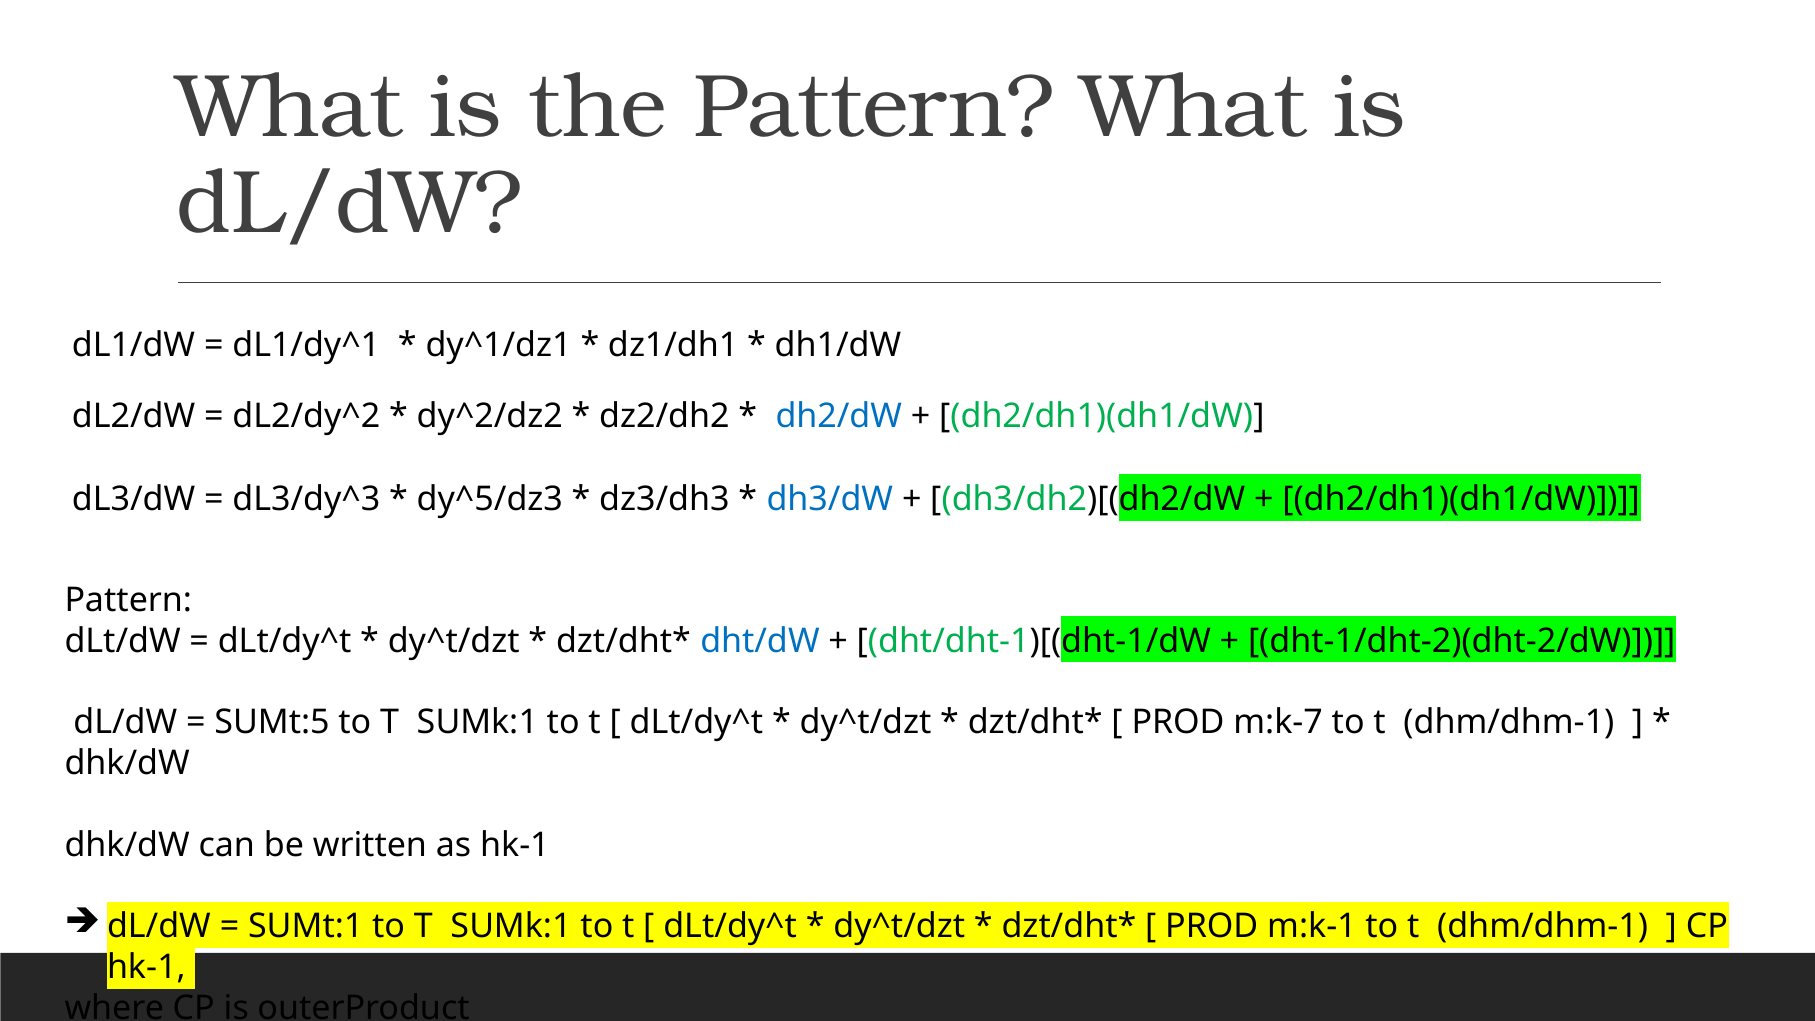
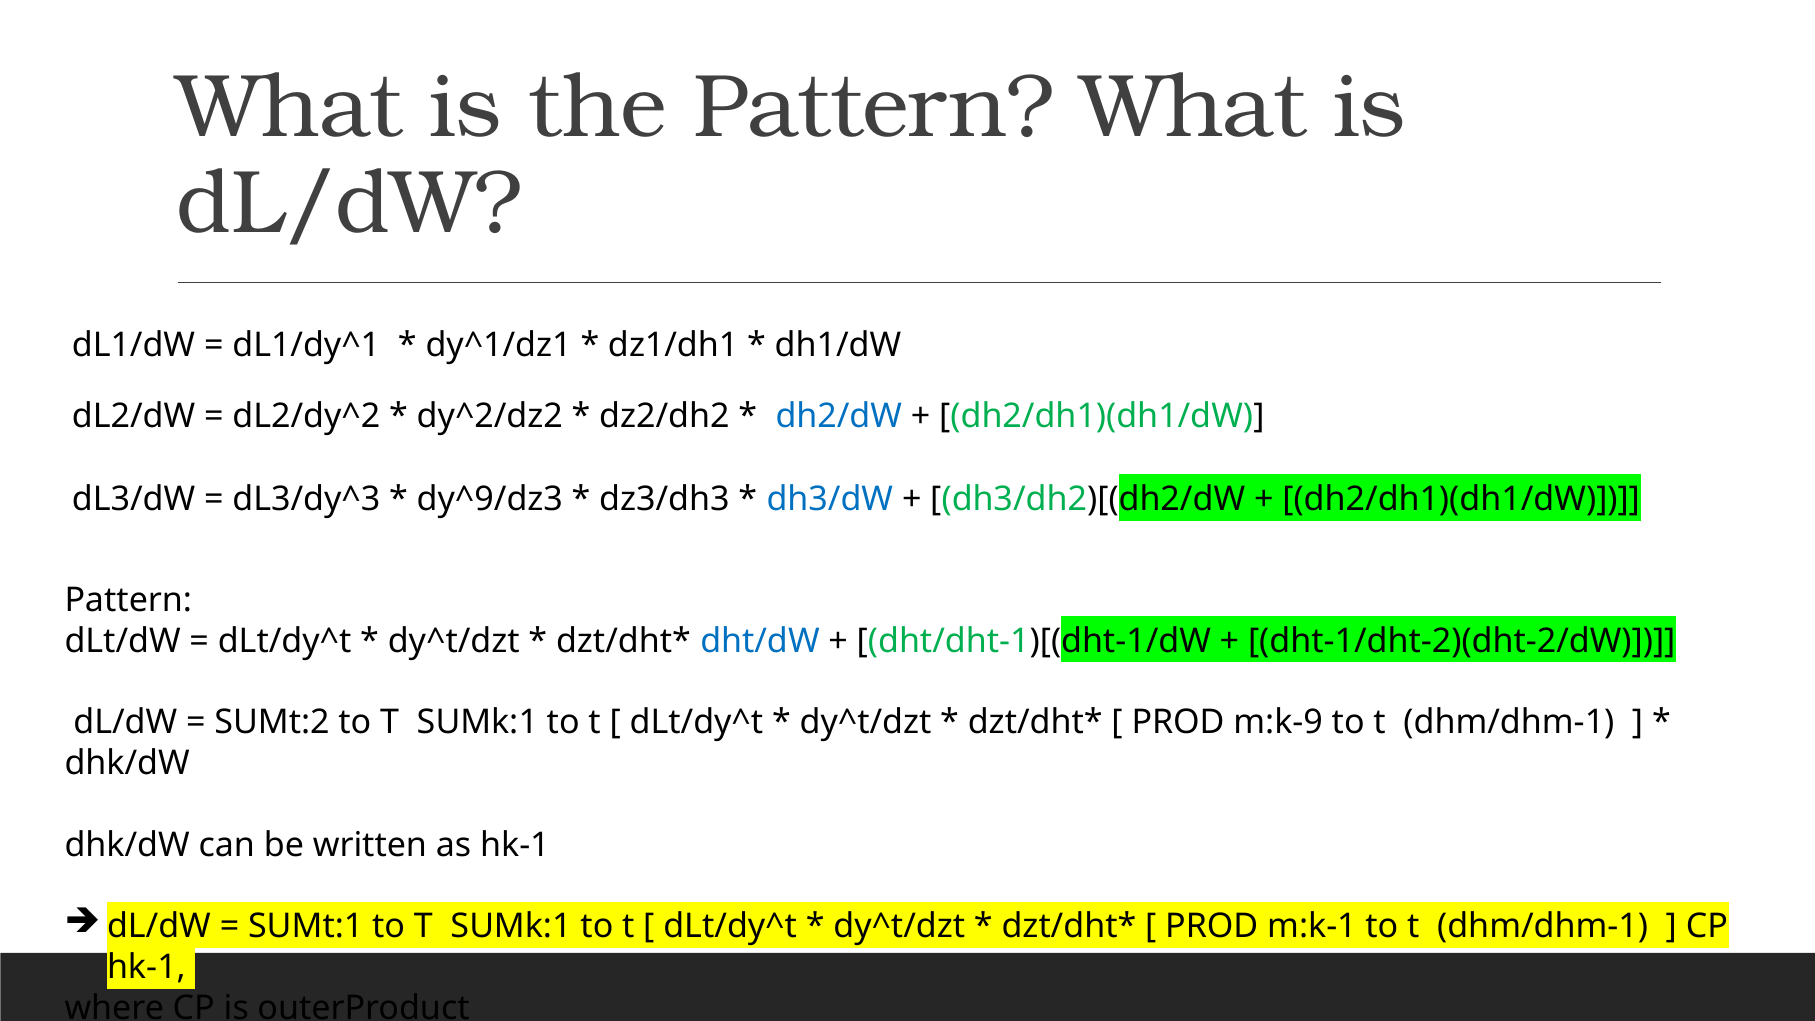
dy^5/dz3: dy^5/dz3 -> dy^9/dz3
SUMt:5: SUMt:5 -> SUMt:2
m:k-7: m:k-7 -> m:k-9
